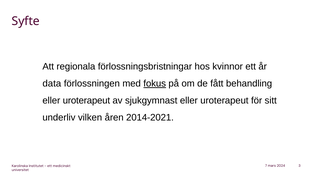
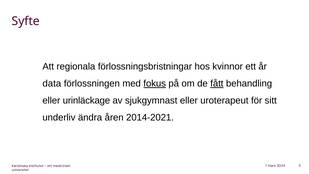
fått underline: none -> present
uroterapeut at (86, 100): uroterapeut -> urinläckage
vilken: vilken -> ändra
